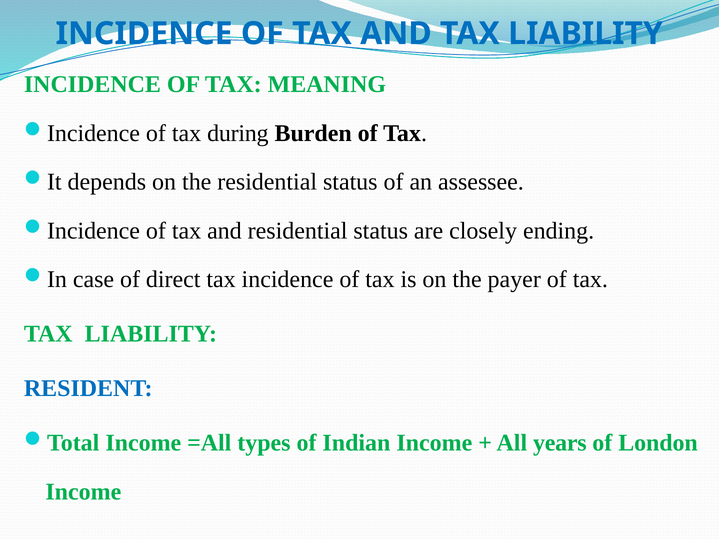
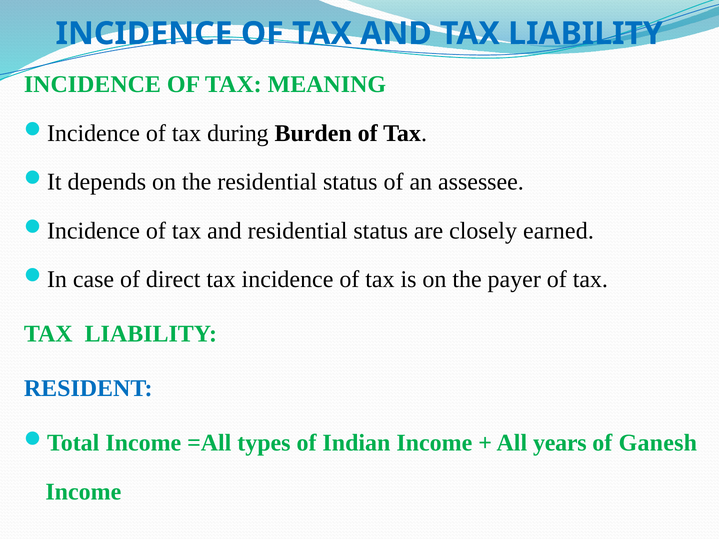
ending: ending -> earned
London: London -> Ganesh
